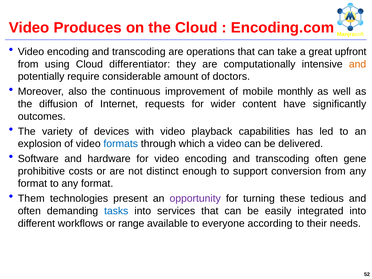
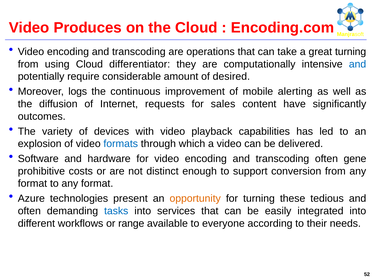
great upfront: upfront -> turning
and at (358, 64) colour: orange -> blue
doctors: doctors -> desired
also: also -> logs
monthly: monthly -> alerting
wider: wider -> sales
Them: Them -> Azure
opportunity colour: purple -> orange
